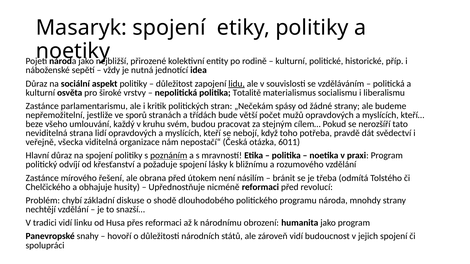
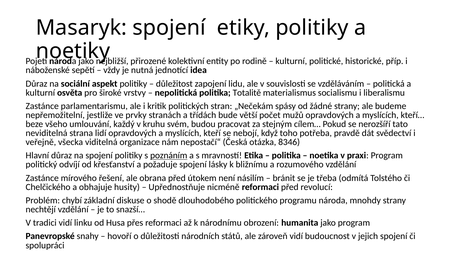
lidu underline: present -> none
sporů: sporů -> prvky
6011: 6011 -> 8346
